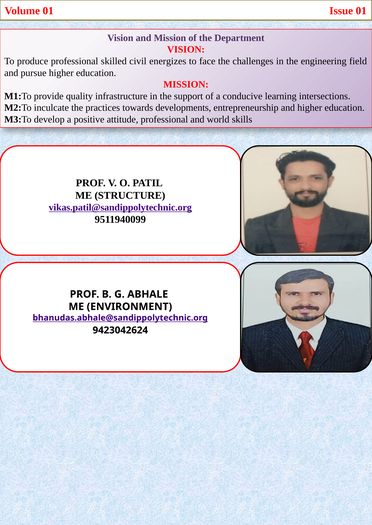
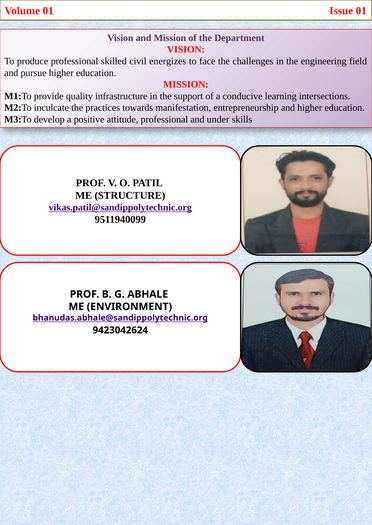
developments: developments -> manifestation
world: world -> under
